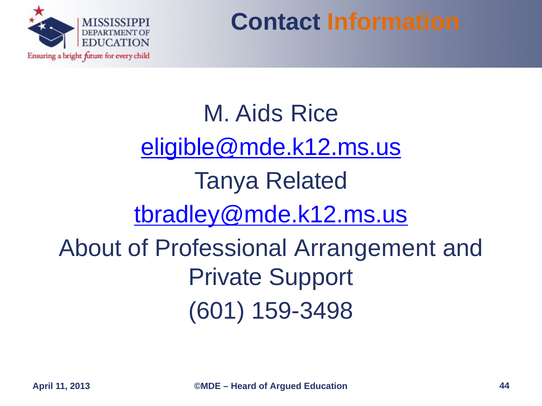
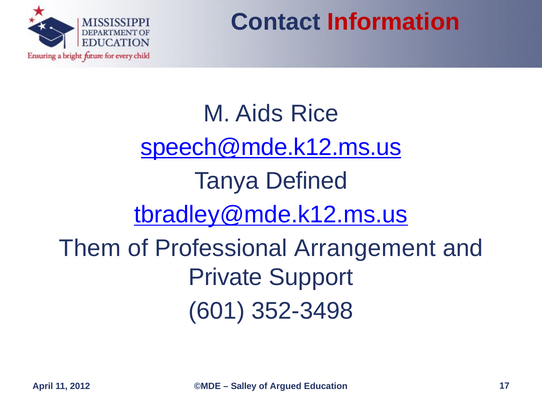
Information colour: orange -> red
eligible@mde.k12.ms.us: eligible@mde.k12.ms.us -> speech@mde.k12.ms.us
Related: Related -> Defined
About: About -> Them
159-3498: 159-3498 -> 352-3498
2013: 2013 -> 2012
Heard: Heard -> Salley
44: 44 -> 17
